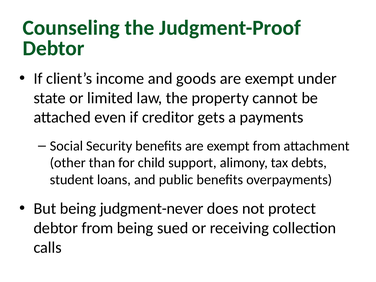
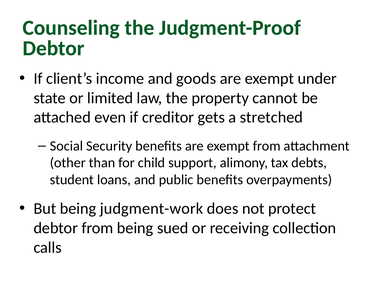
payments: payments -> stretched
judgment-never: judgment-never -> judgment-work
